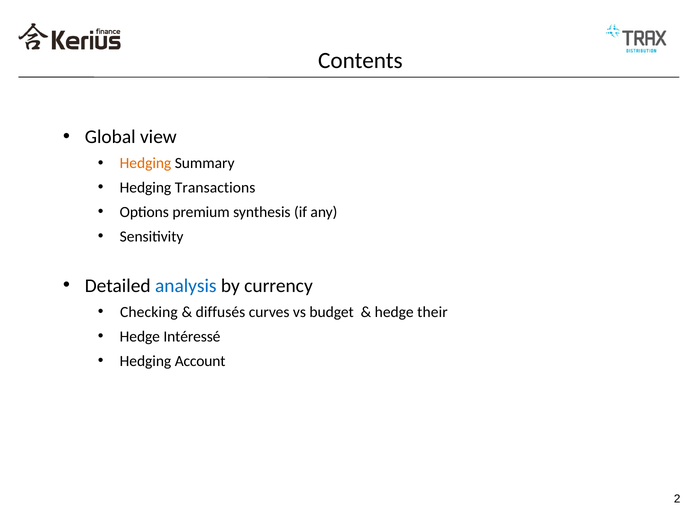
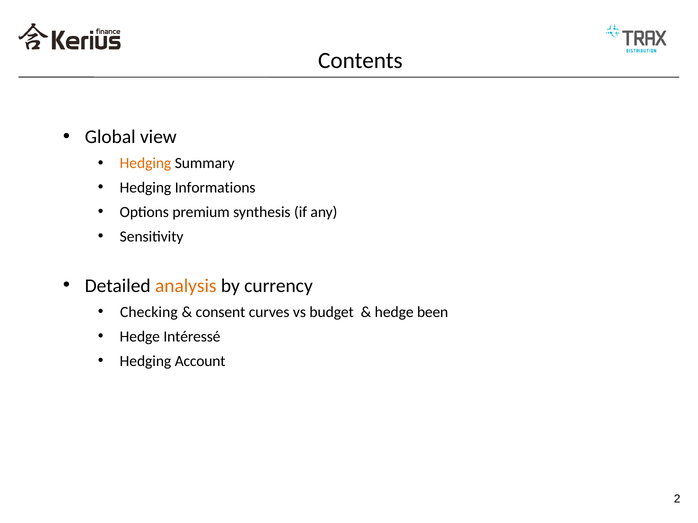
Transactions: Transactions -> Informations
analysis colour: blue -> orange
diffusés: diffusés -> consent
their: their -> been
